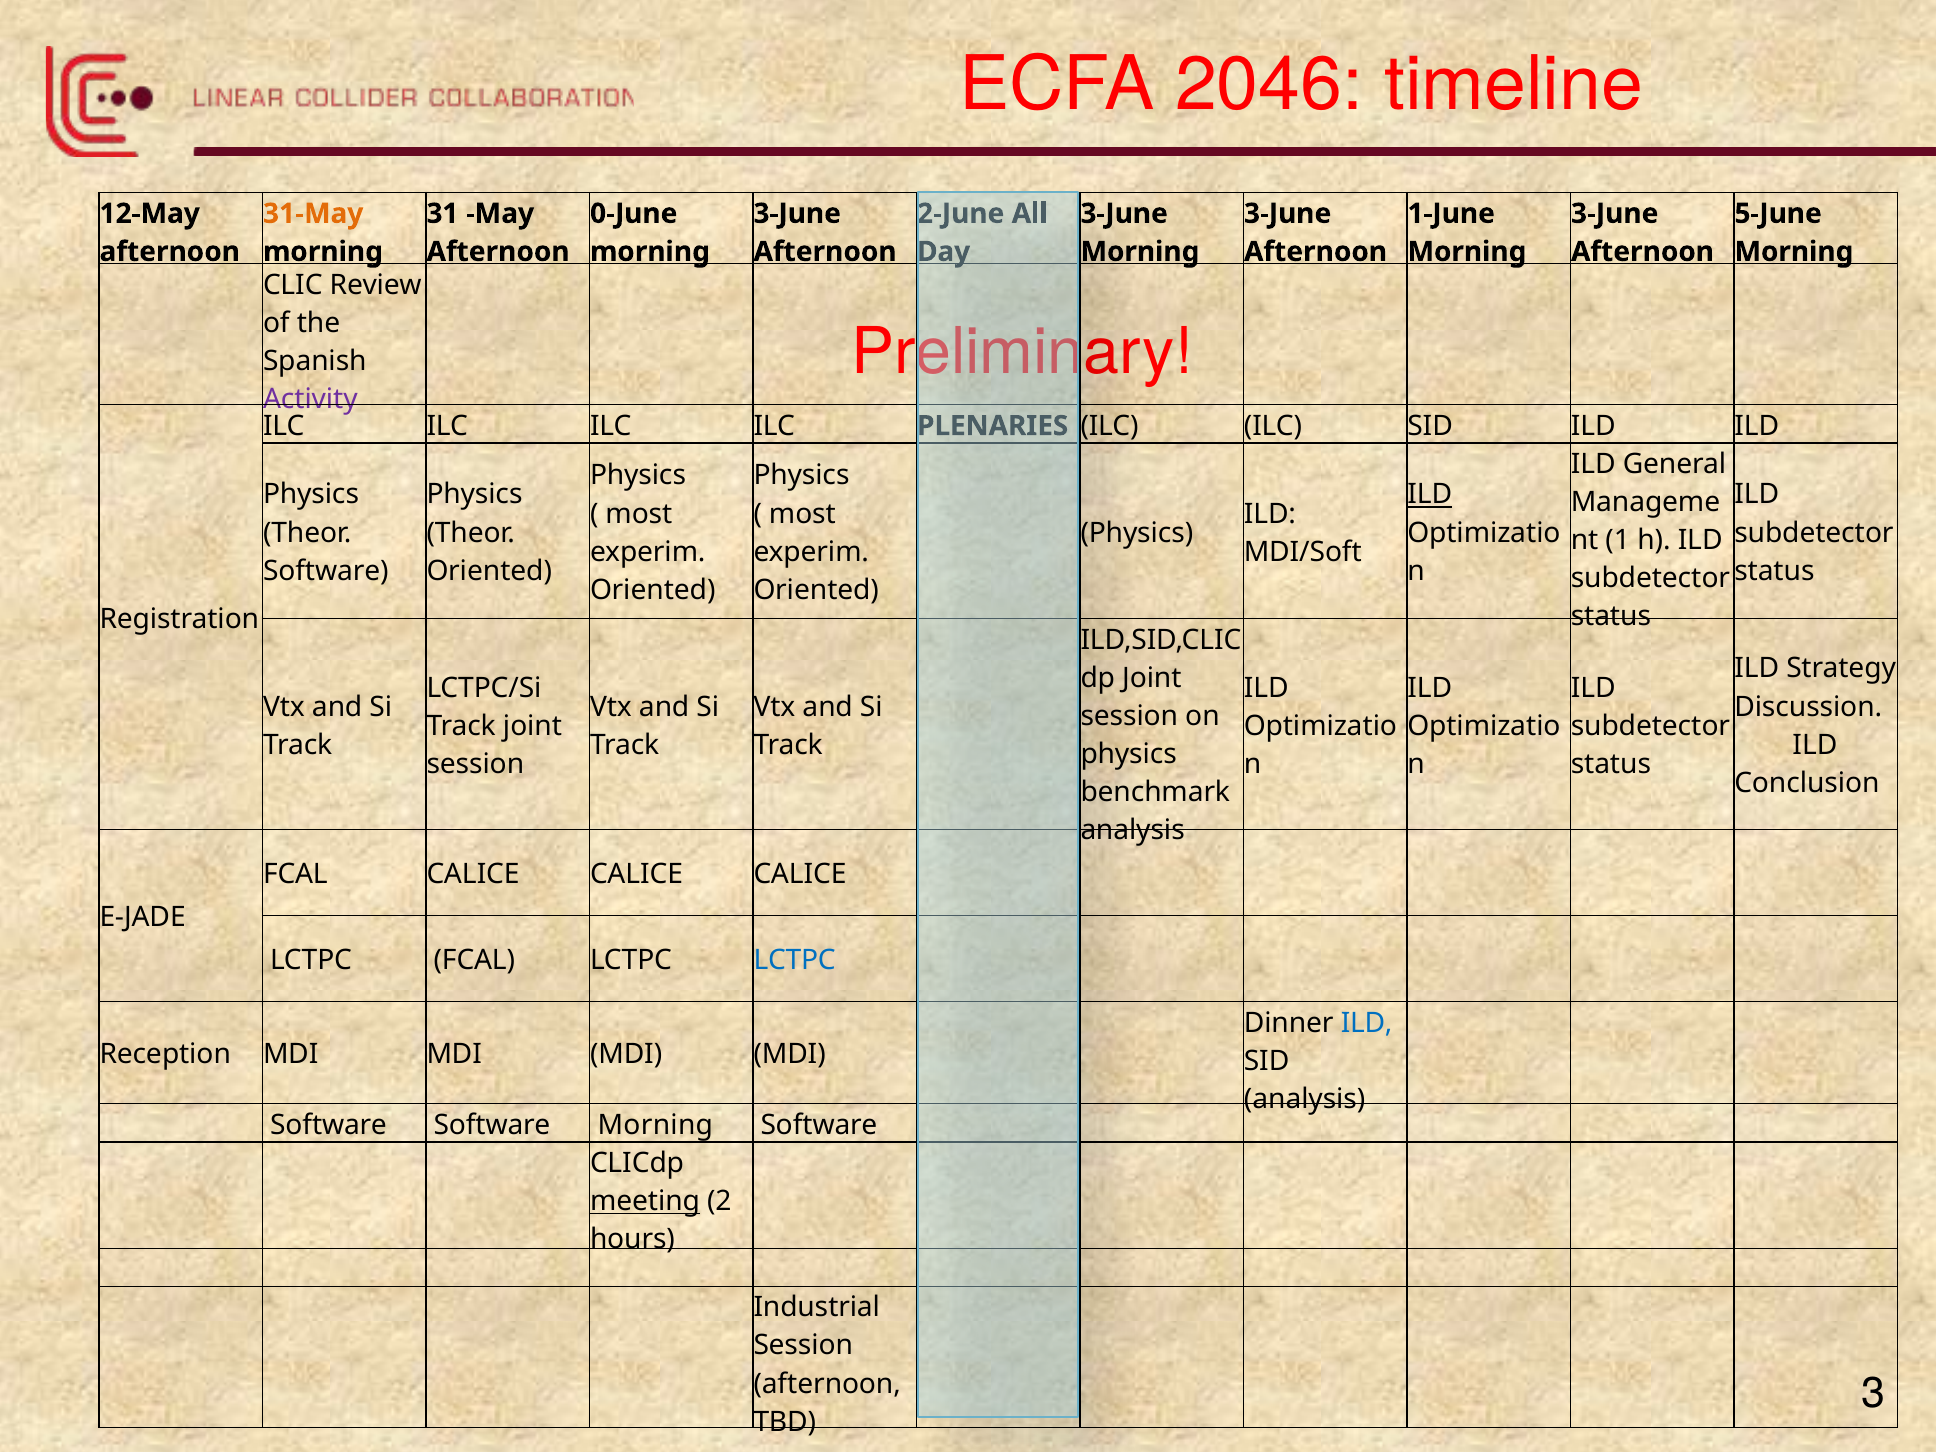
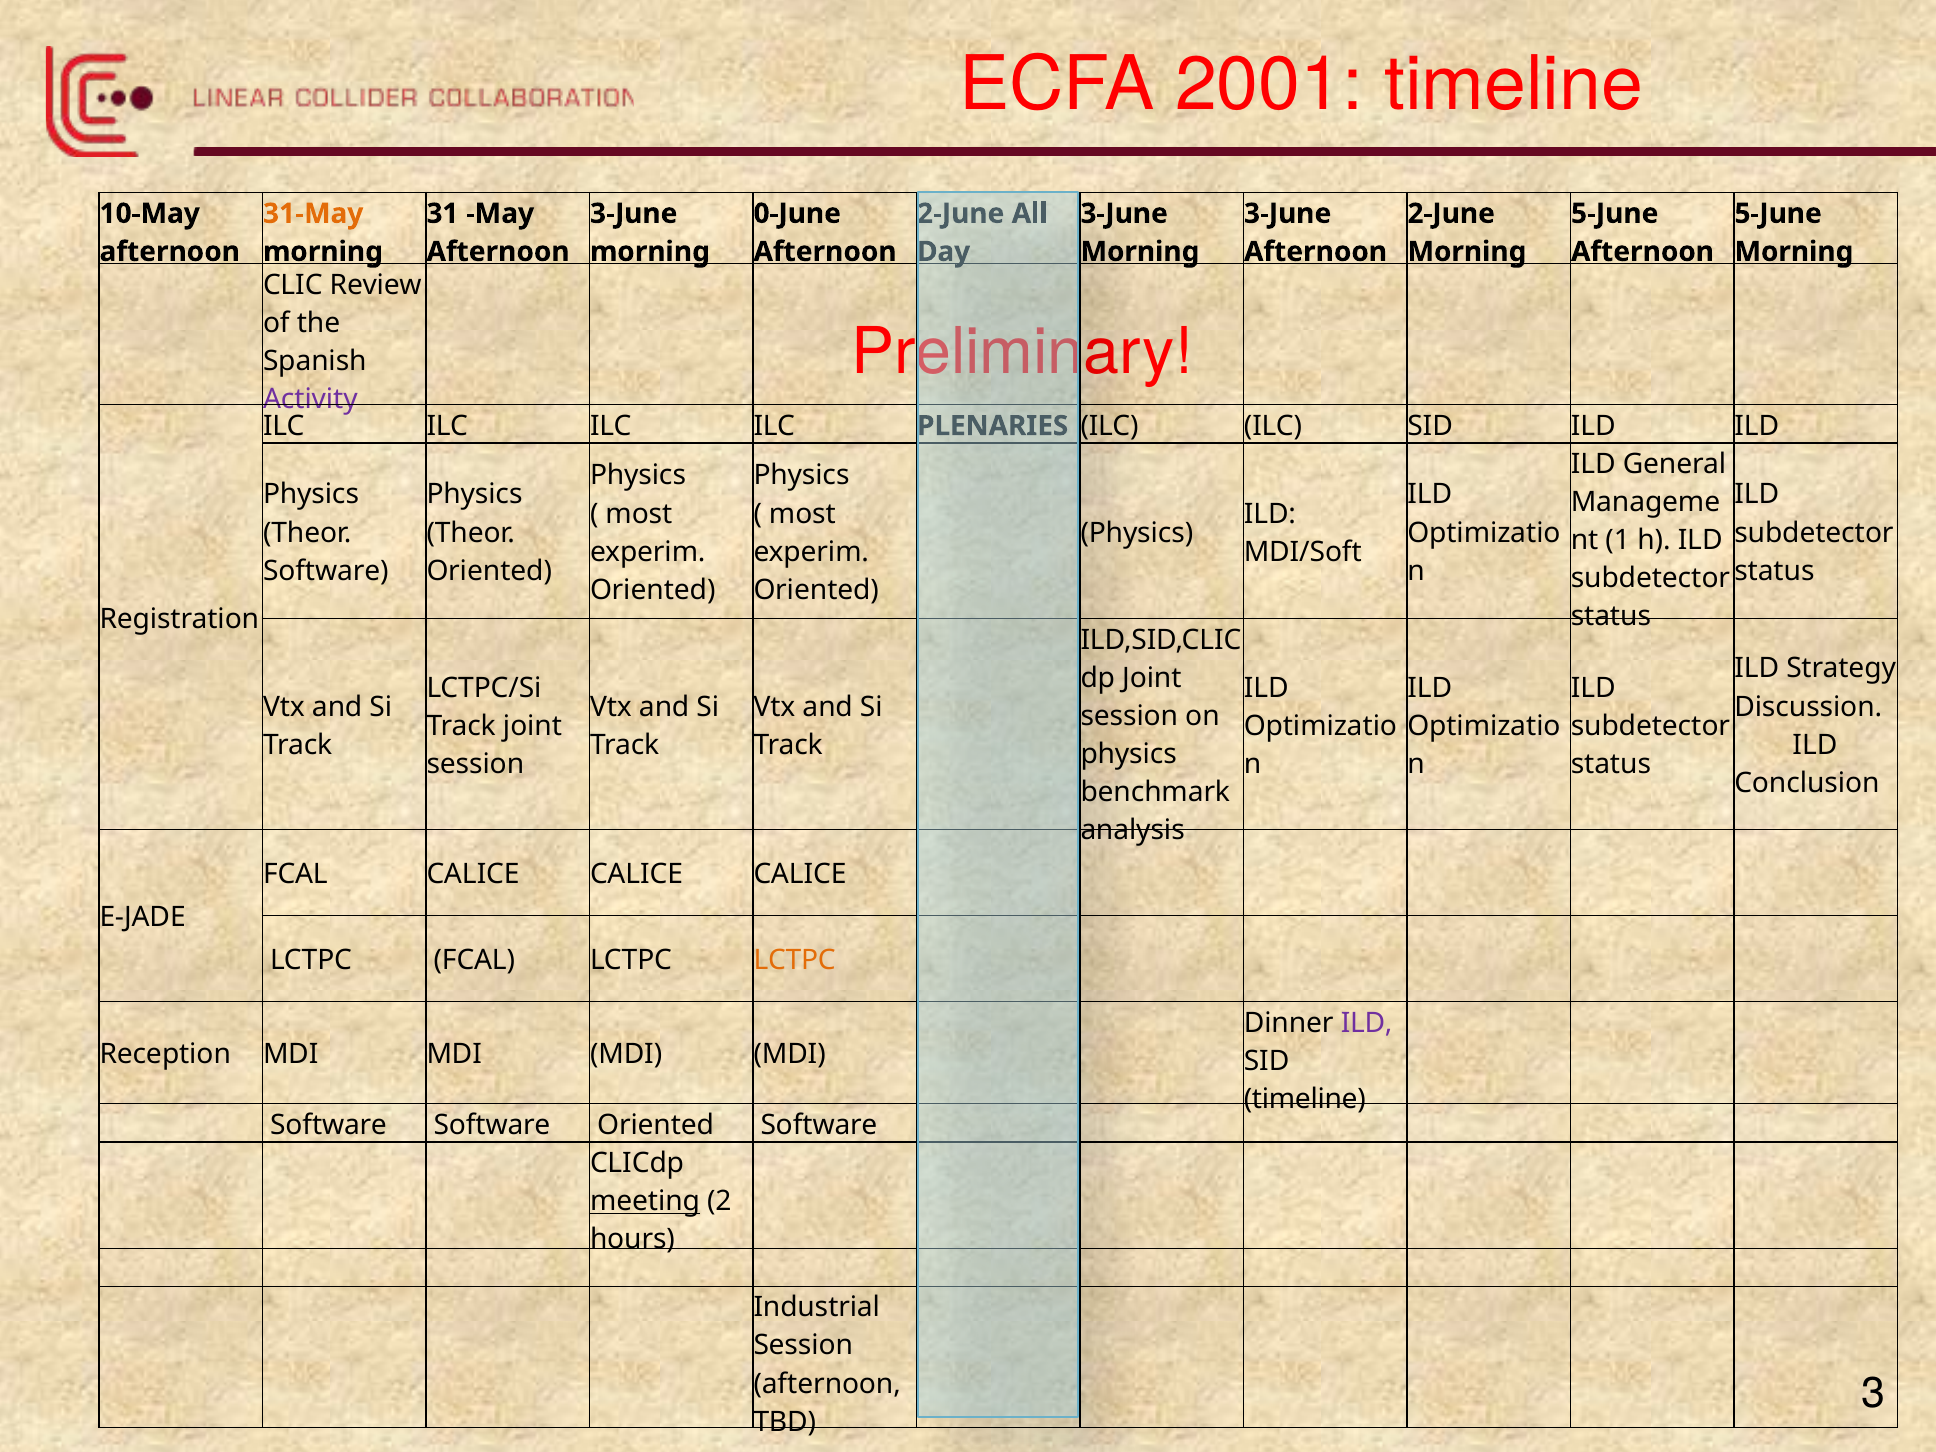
2046: 2046 -> 2001
12-May: 12-May -> 10-May
0-June at (634, 214): 0-June -> 3-June
3-June at (797, 214): 3-June -> 0-June
1-June at (1451, 214): 1-June -> 2-June
3-June at (1615, 214): 3-June -> 5-June
ILD at (1430, 495) underline: present -> none
LCTPC at (795, 960) colour: blue -> orange
ILD at (1367, 1023) colour: blue -> purple
analysis at (1305, 1099): analysis -> timeline
Software Morning: Morning -> Oriented
